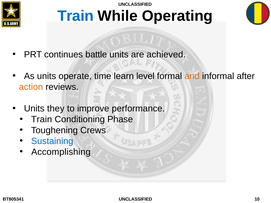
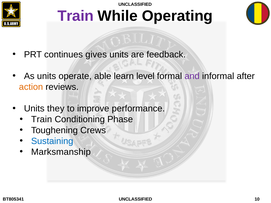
Train at (76, 16) colour: blue -> purple
battle: battle -> gives
achieved: achieved -> feedback
time: time -> able
and colour: orange -> purple
Accomplishing: Accomplishing -> Marksmanship
